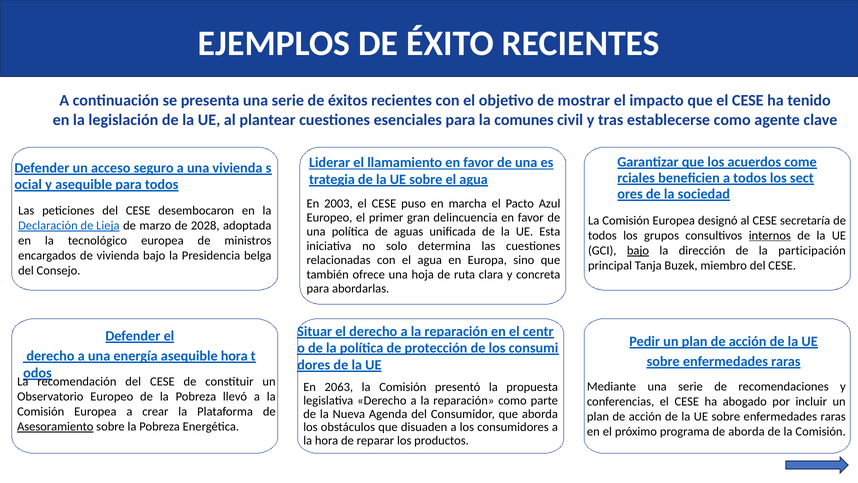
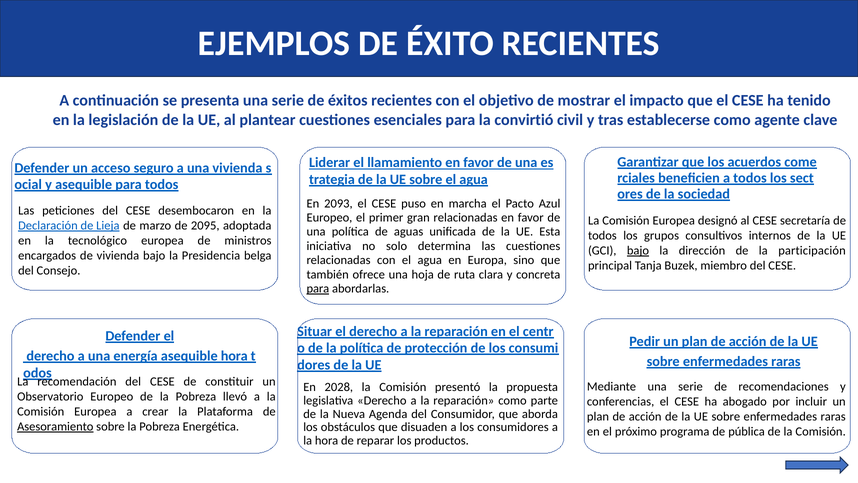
comunes: comunes -> convirtió
2003: 2003 -> 2093
gran delincuencia: delincuencia -> relacionadas
2028: 2028 -> 2095
internos underline: present -> none
para at (318, 288) underline: none -> present
2063: 2063 -> 2028
de aborda: aborda -> pública
